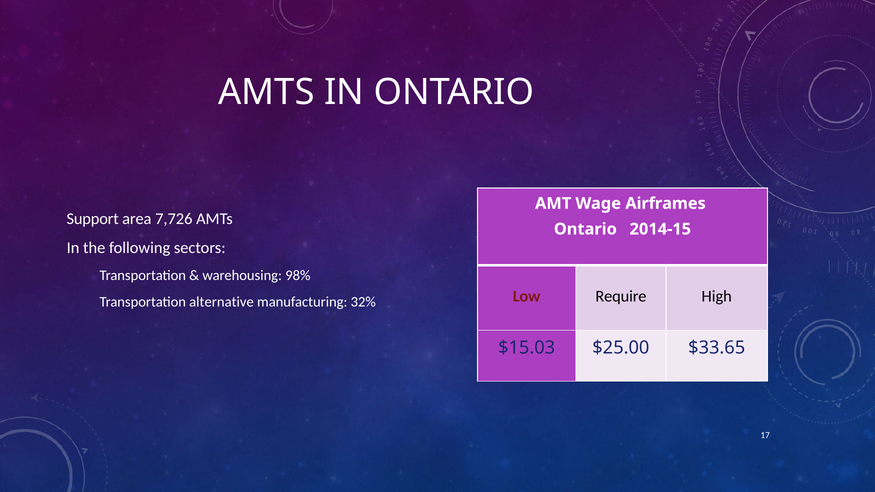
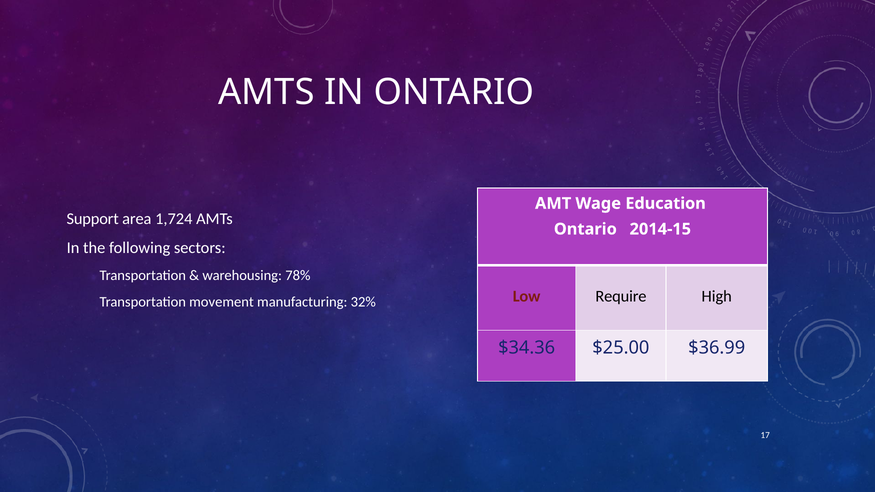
Airframes: Airframes -> Education
7,726: 7,726 -> 1,724
98%: 98% -> 78%
alternative: alternative -> movement
$15.03: $15.03 -> $34.36
$33.65: $33.65 -> $36.99
